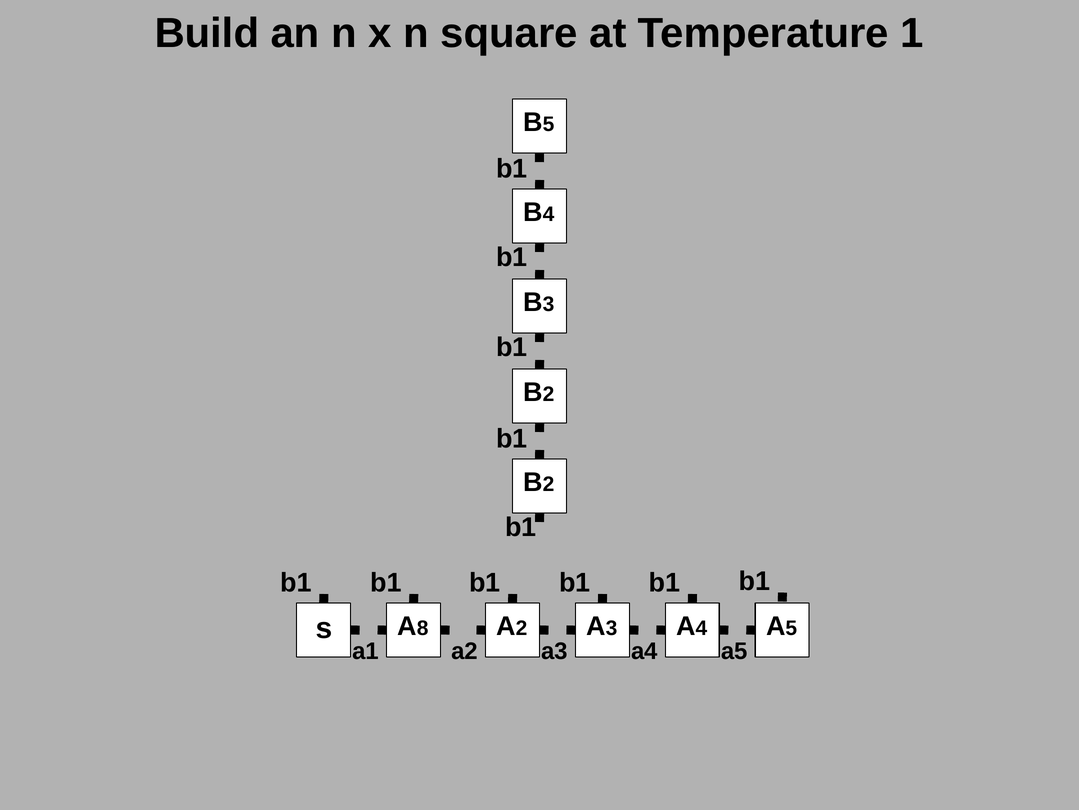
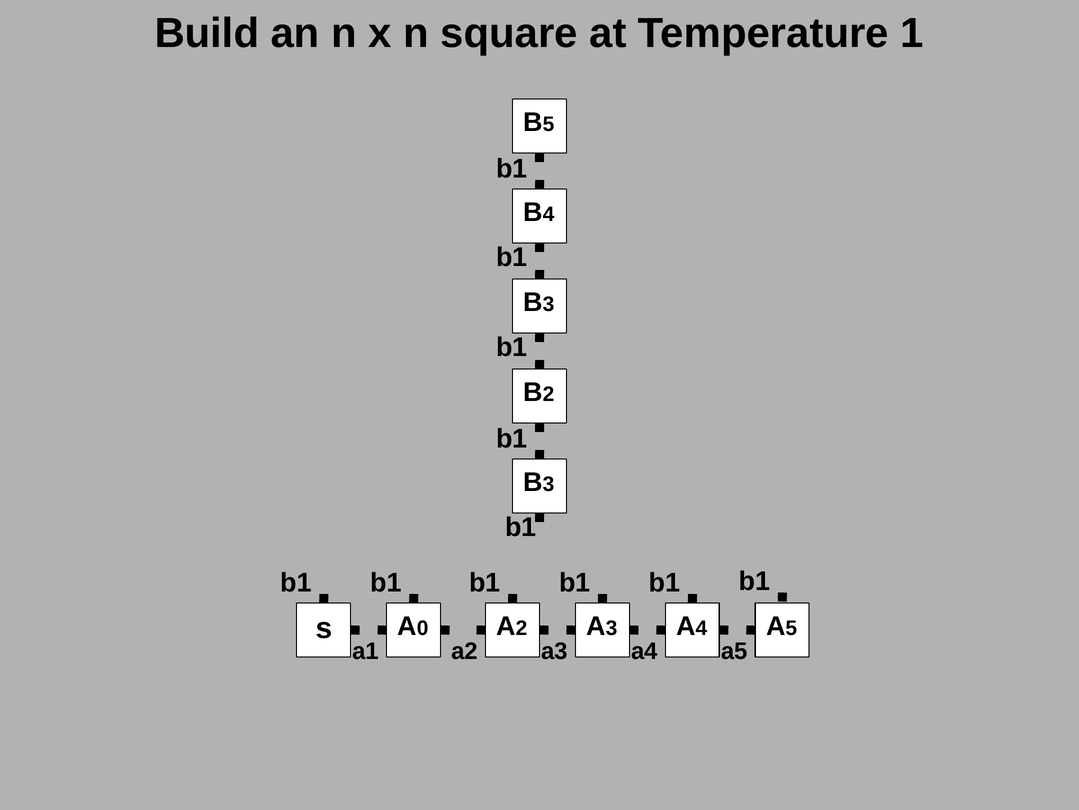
2 at (549, 484): 2 -> 3
8: 8 -> 0
